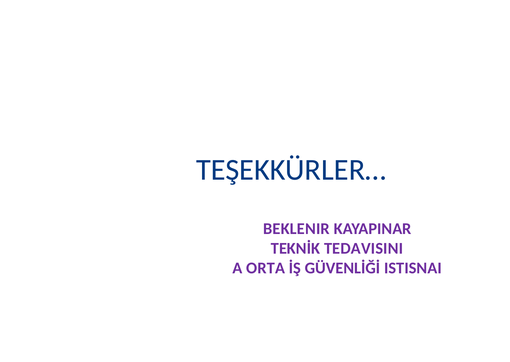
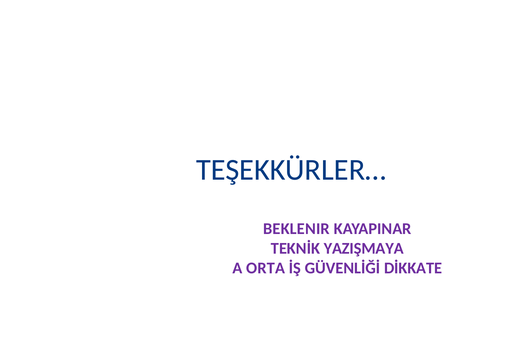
TEDAVISINI: TEDAVISINI -> YAZIŞMAYA
ISTISNAI: ISTISNAI -> DİKKATE
